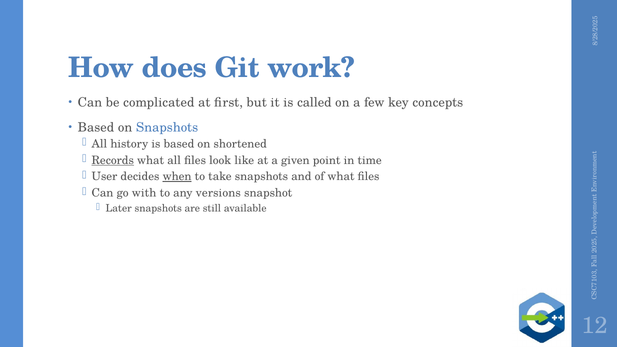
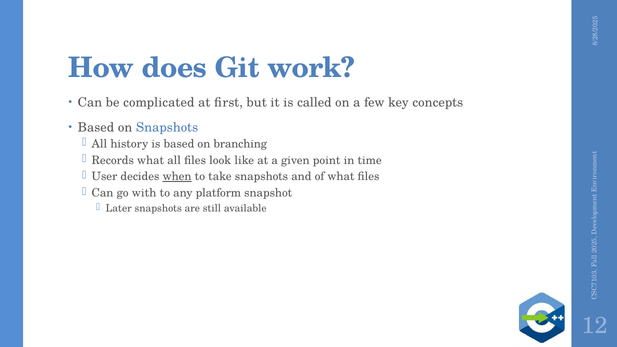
shortened: shortened -> branching
Records underline: present -> none
versions: versions -> platform
